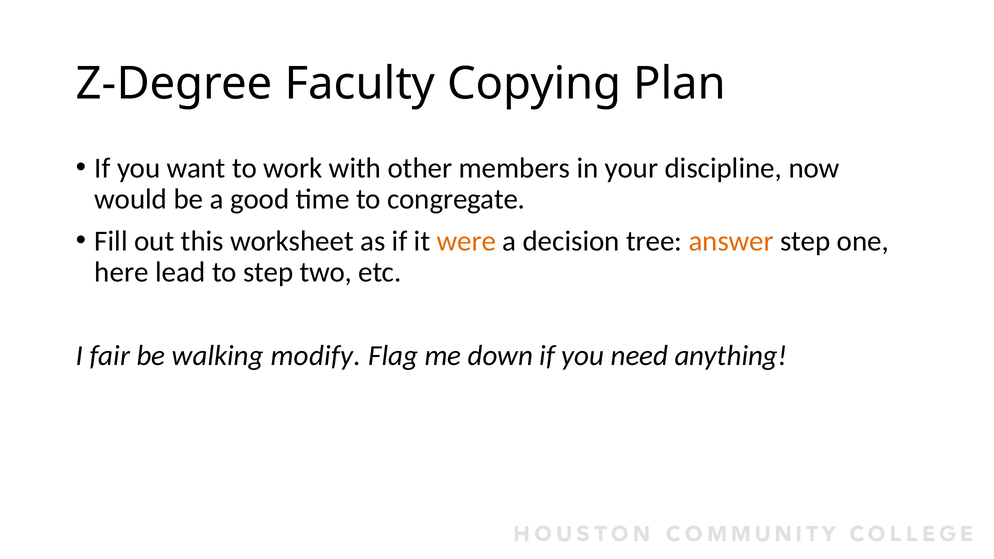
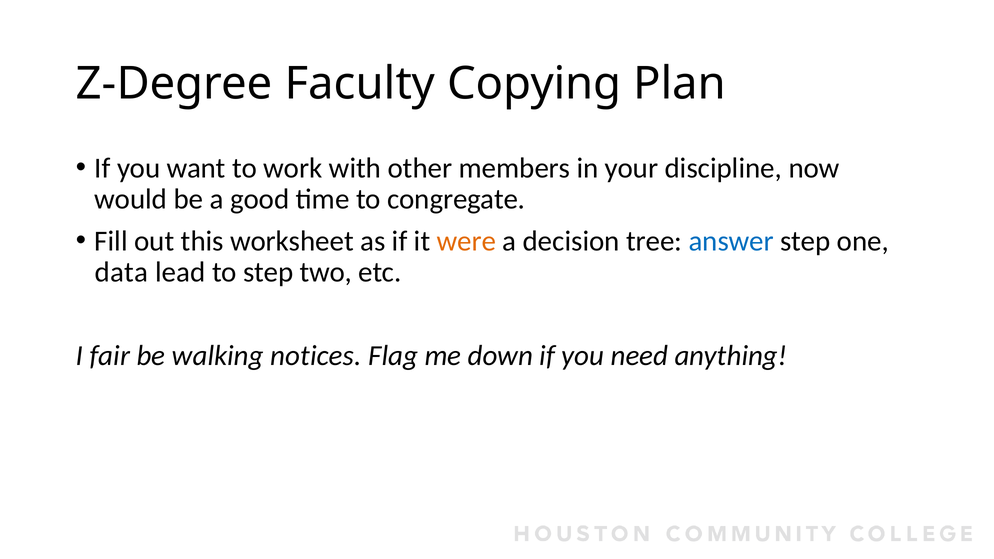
answer colour: orange -> blue
here: here -> data
modify: modify -> notices
